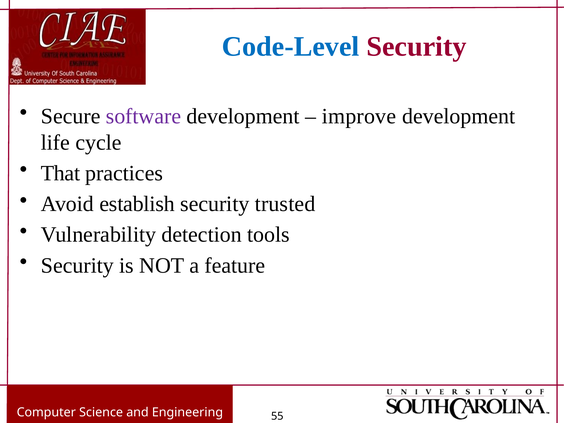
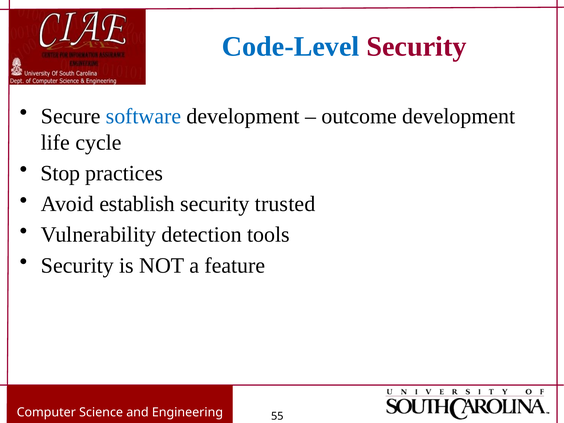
software colour: purple -> blue
improve: improve -> outcome
That: That -> Stop
